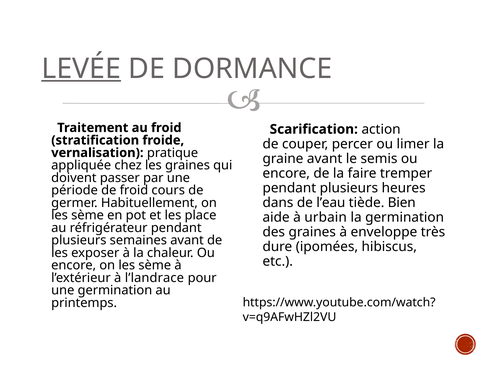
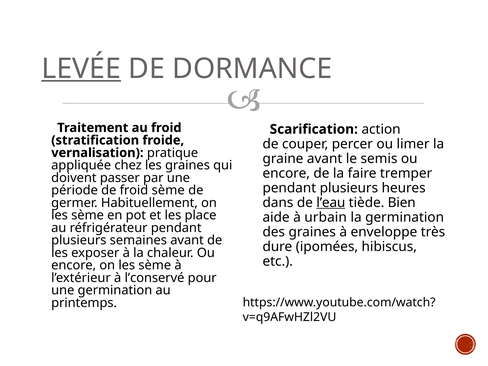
froid cours: cours -> sème
l’eau underline: none -> present
l’landrace: l’landrace -> l’conservé
